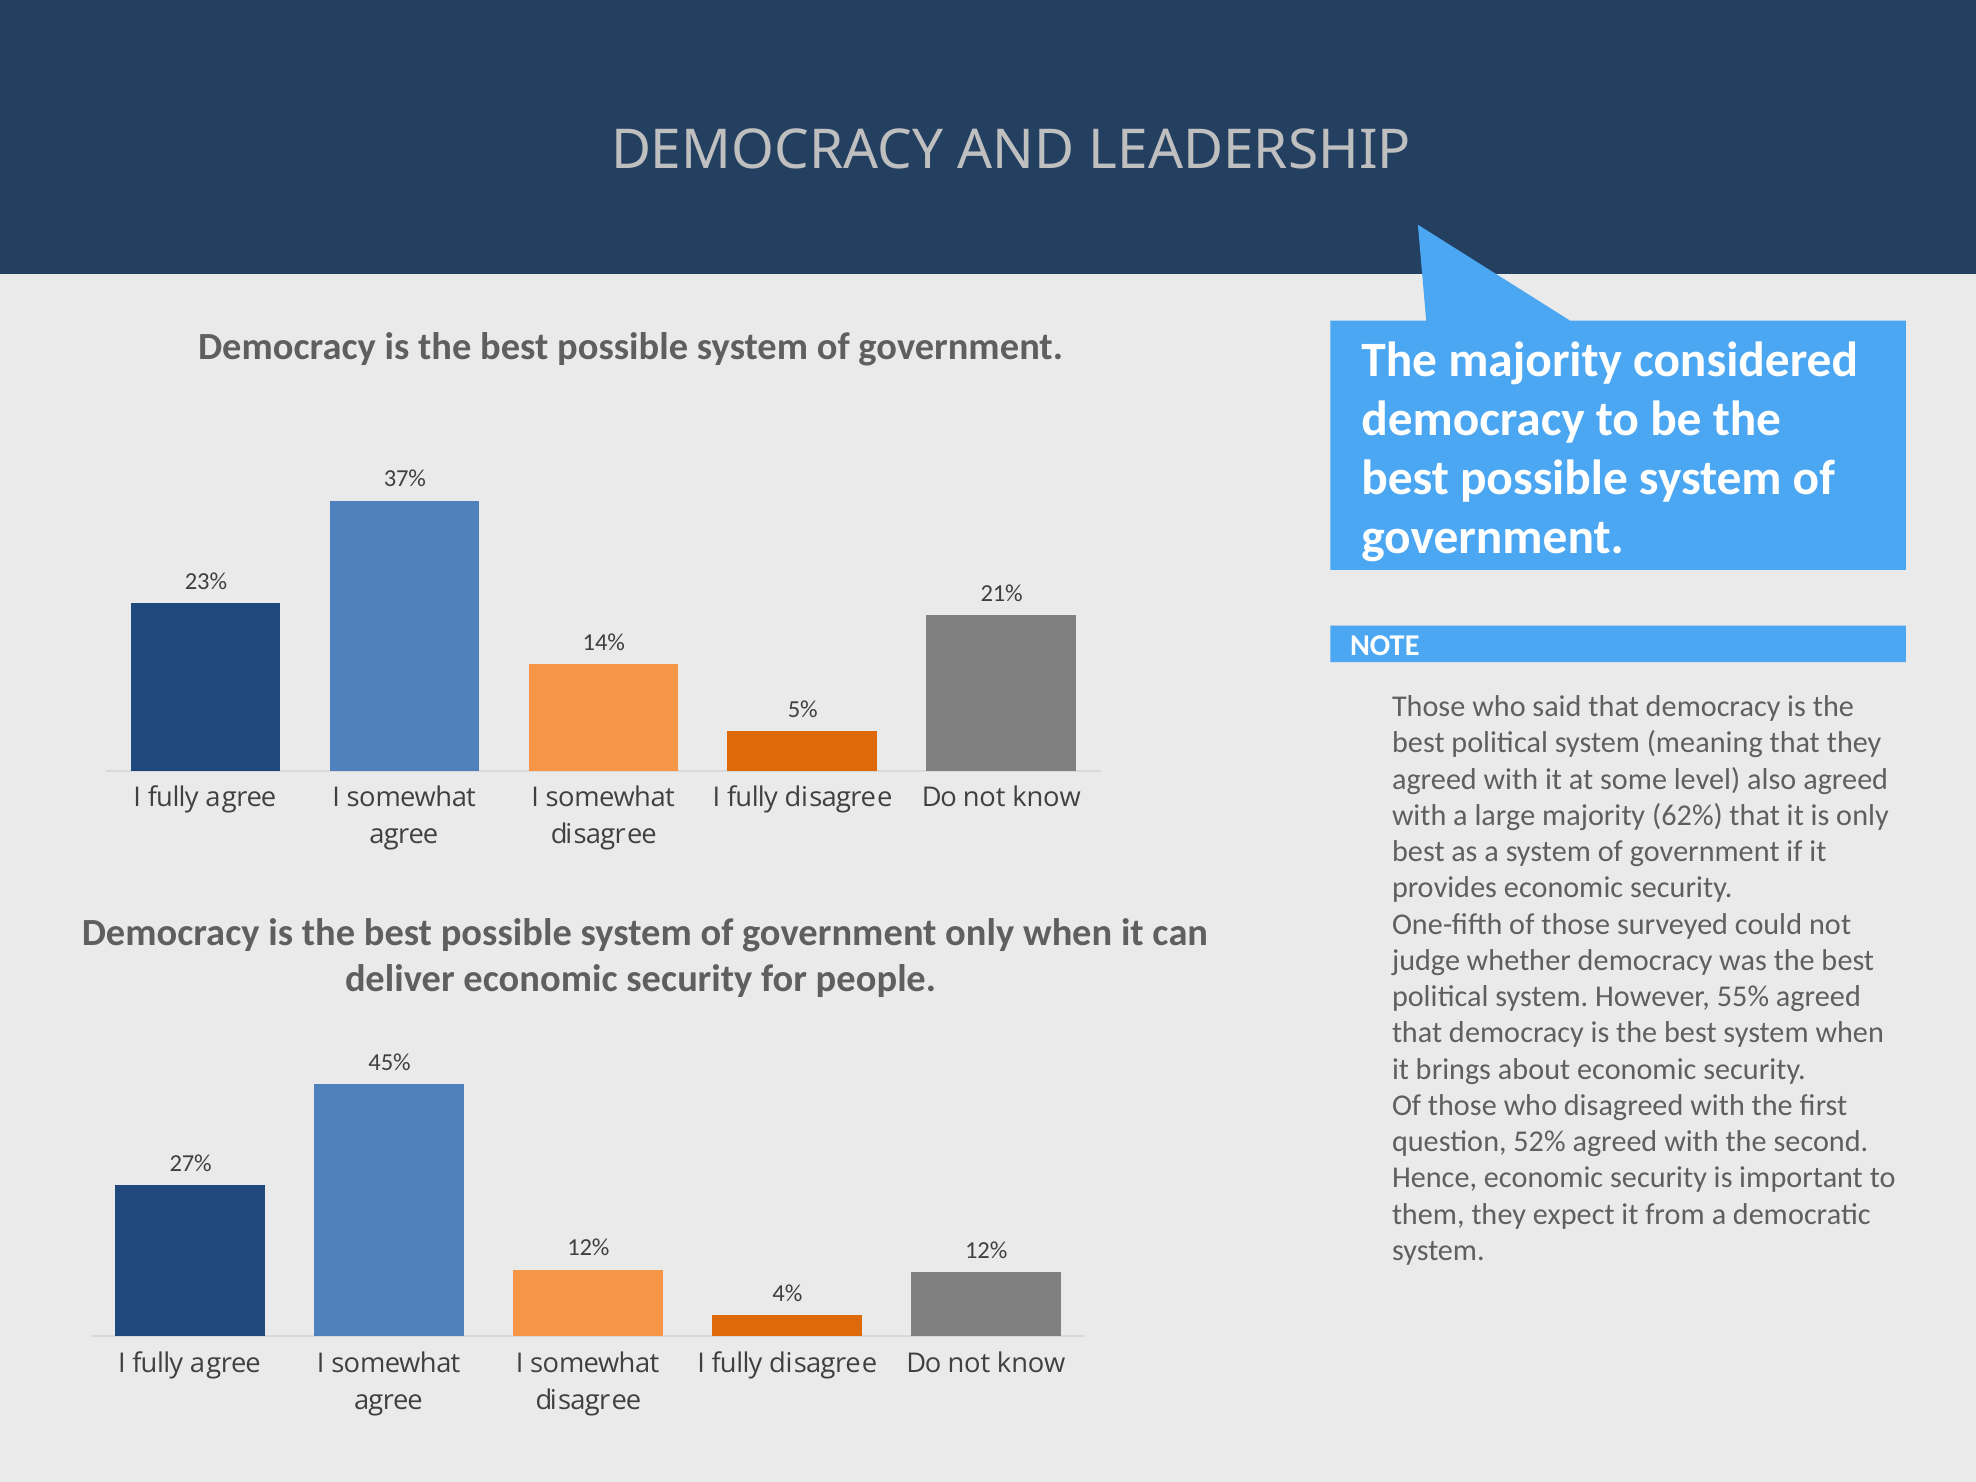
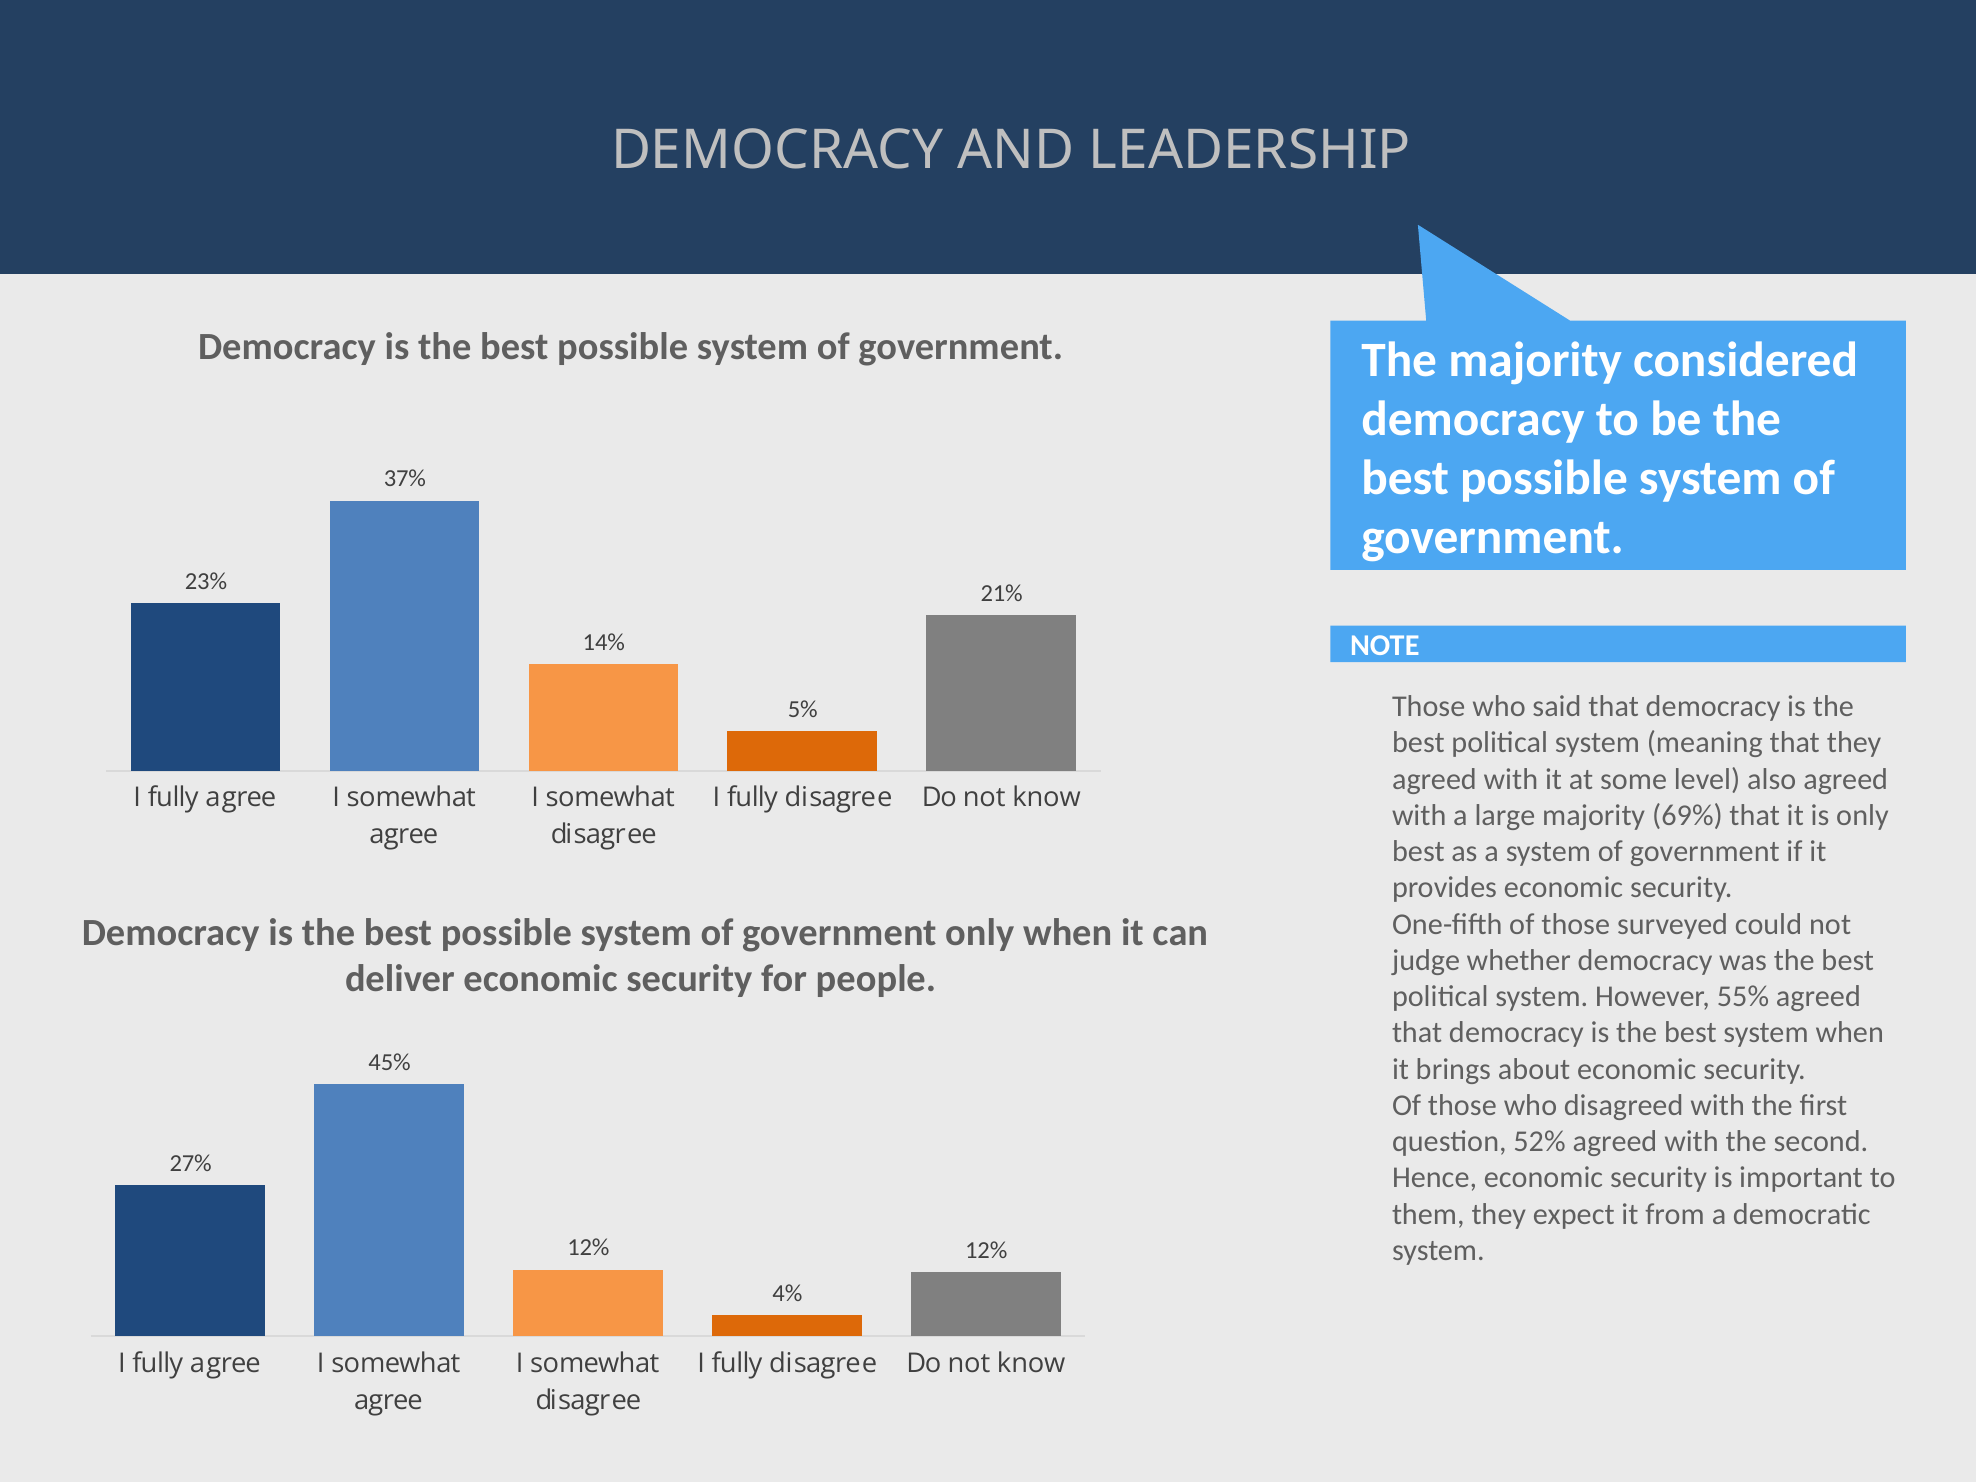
62%: 62% -> 69%
